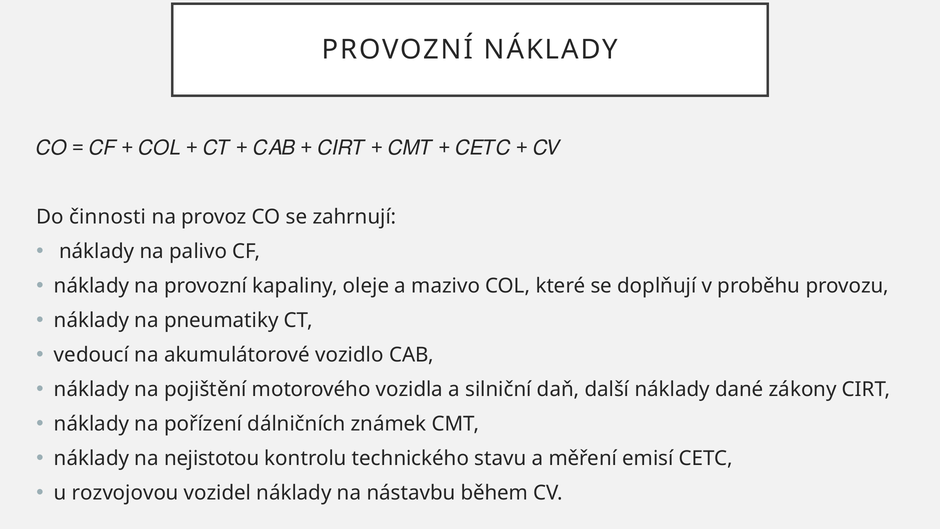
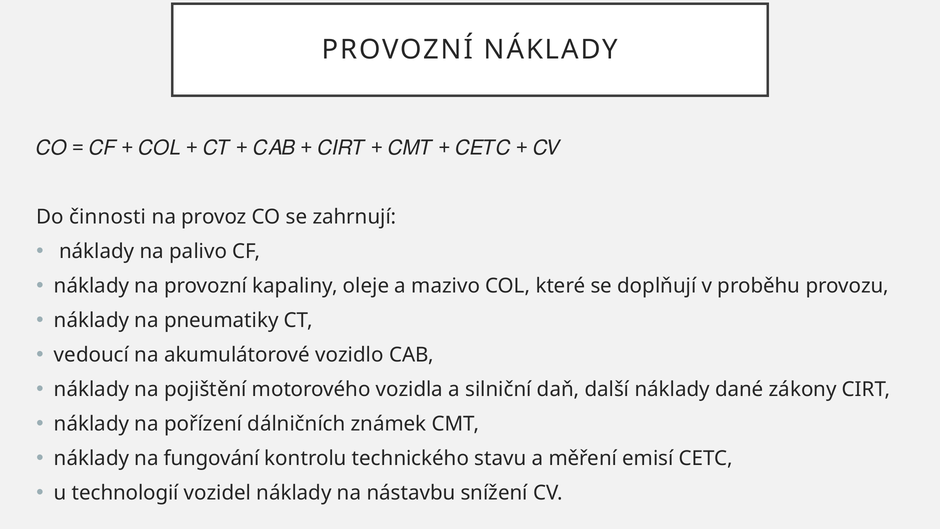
nejistotou: nejistotou -> fungování
rozvojovou: rozvojovou -> technologií
během: během -> snížení
